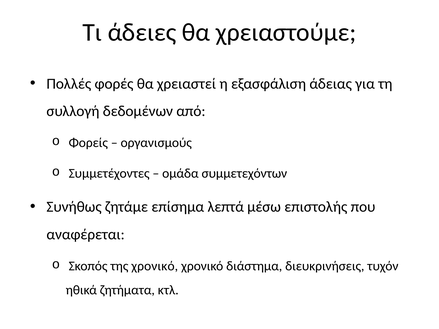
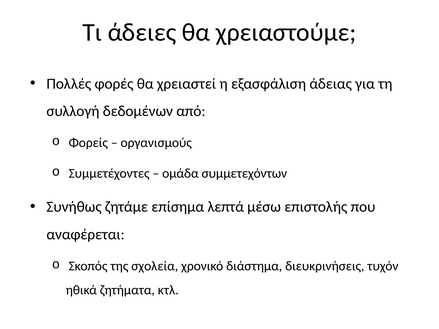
της χρονικό: χρονικό -> σχολεία
